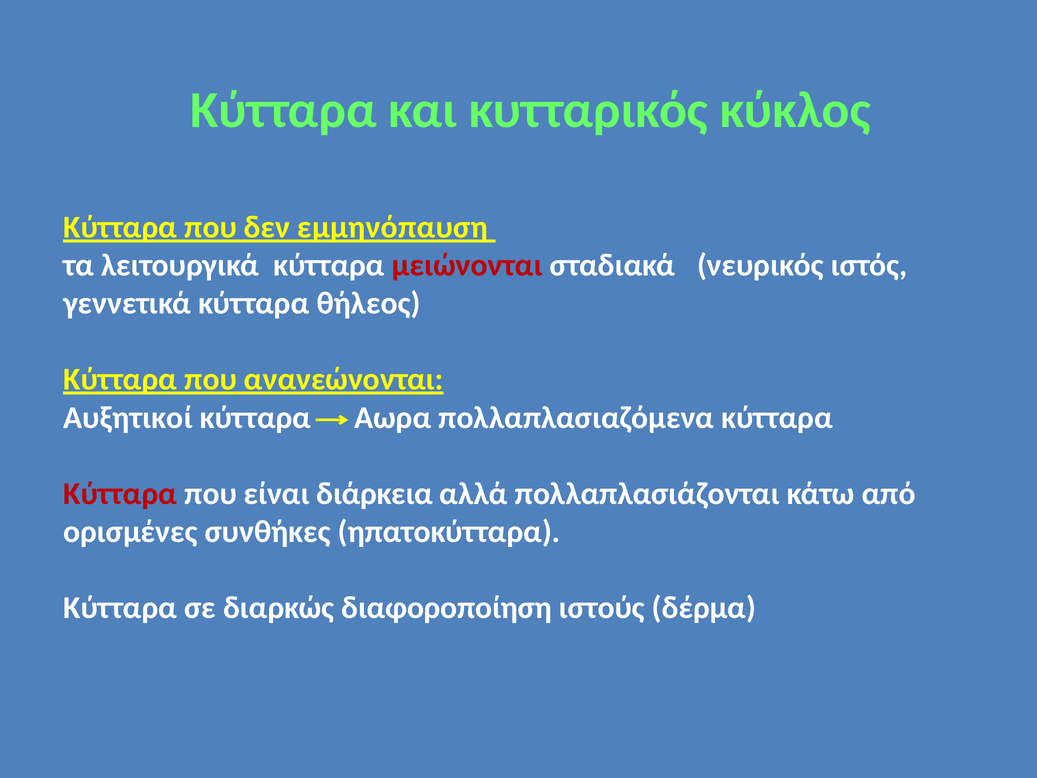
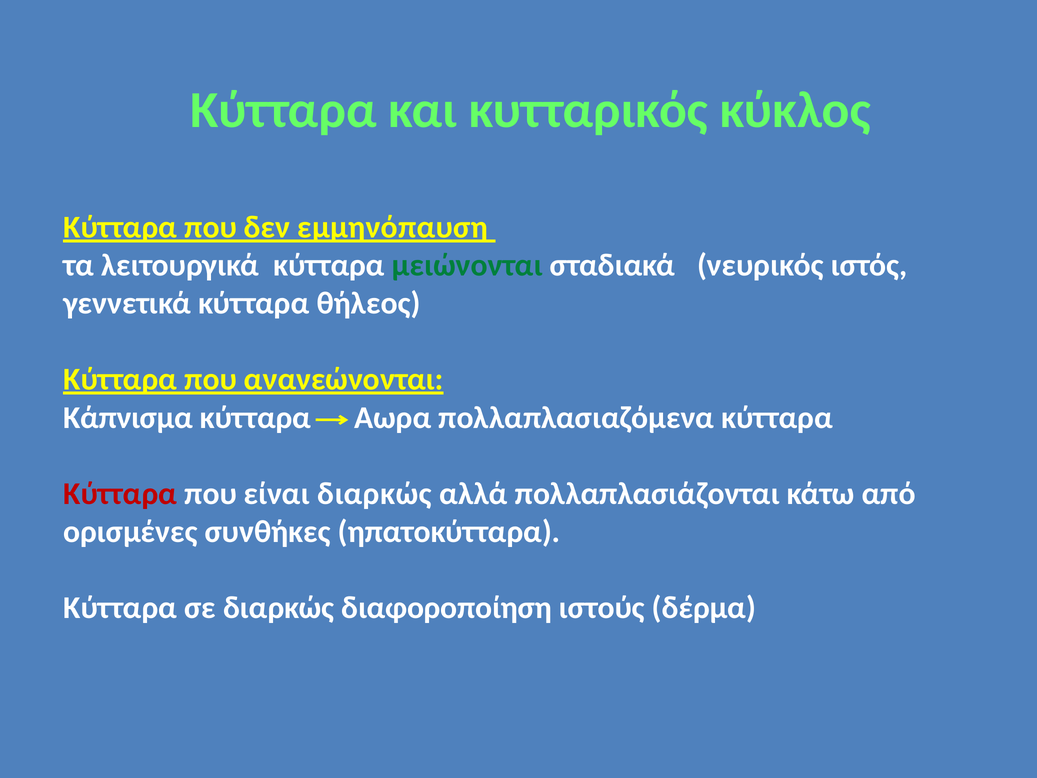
μειώνονται colour: red -> green
Αυξητικοί: Αυξητικοί -> Κάπνισμα
είναι διάρκεια: διάρκεια -> διαρκώς
